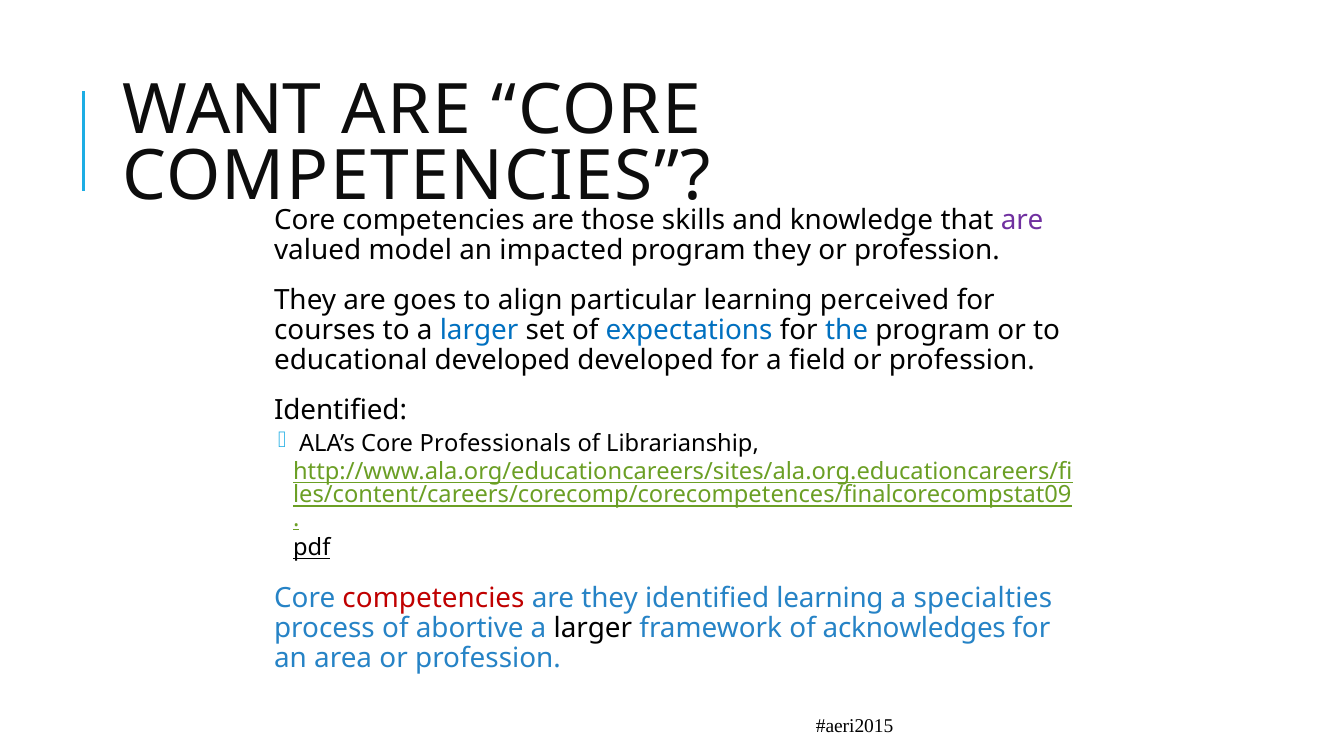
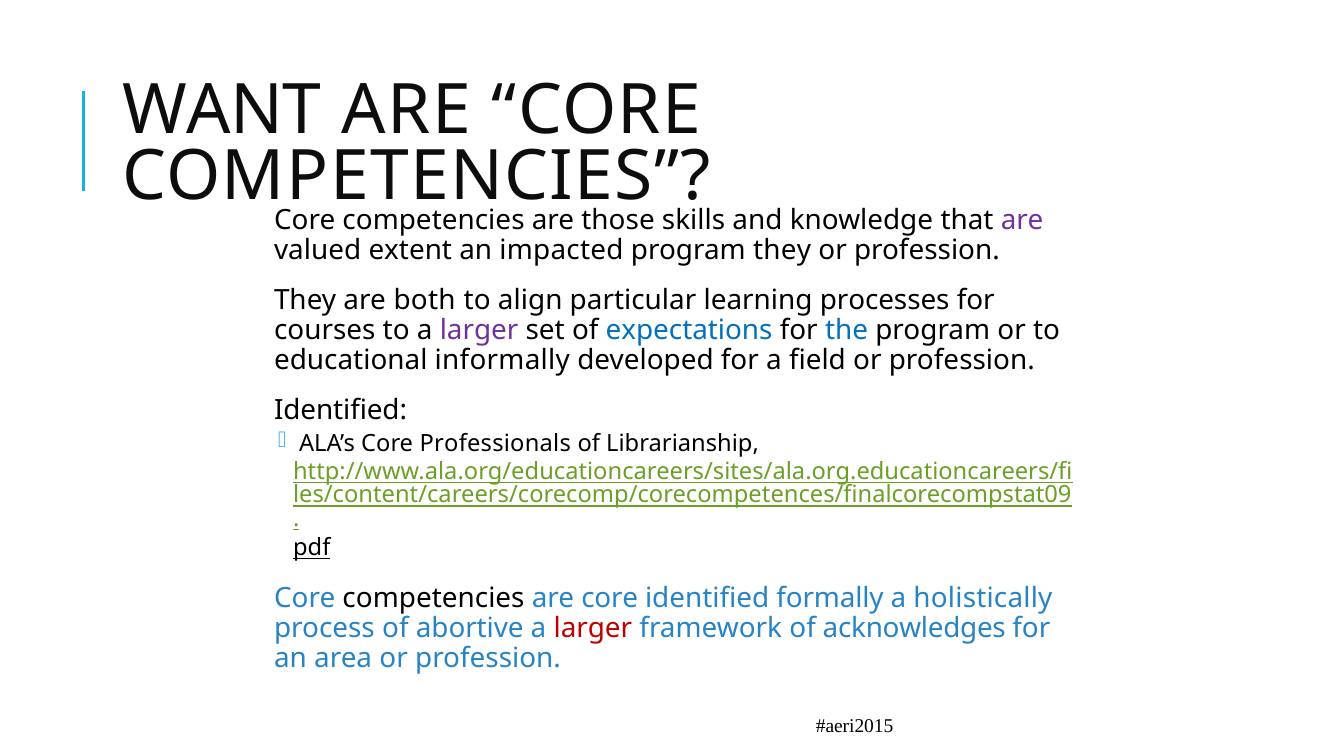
model: model -> extent
goes: goes -> both
perceived: perceived -> processes
larger at (479, 330) colour: blue -> purple
educational developed: developed -> informally
competencies at (434, 598) colour: red -> black
they at (610, 598): they -> core
identified learning: learning -> formally
specialties: specialties -> holistically
larger at (593, 629) colour: black -> red
